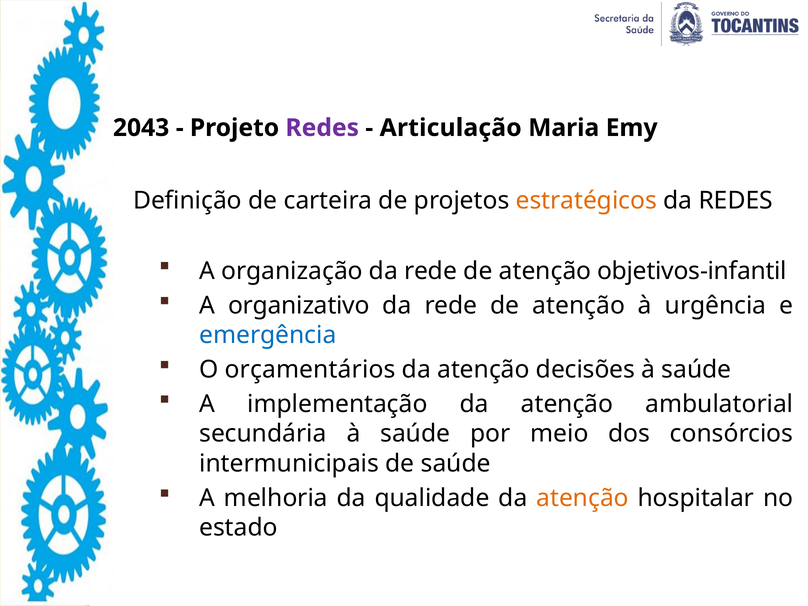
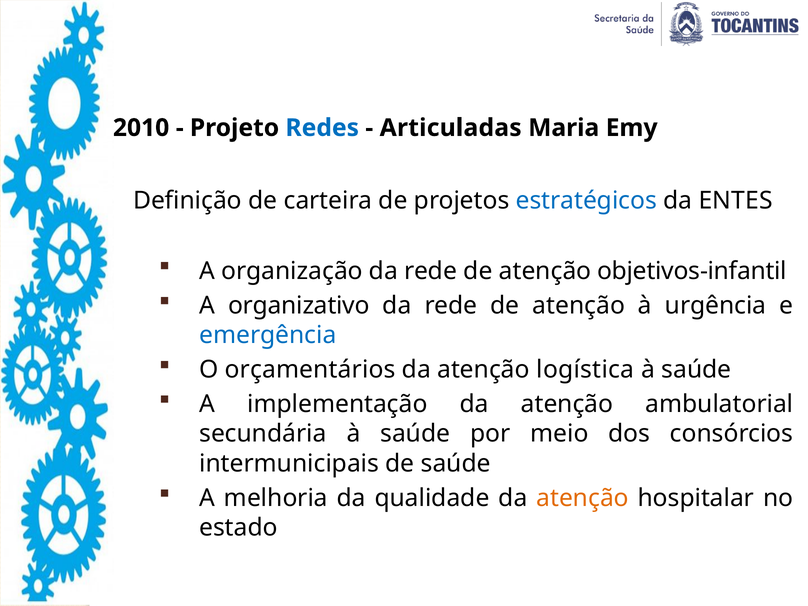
2043: 2043 -> 2010
Redes at (322, 128) colour: purple -> blue
Articulação: Articulação -> Articuladas
estratégicos colour: orange -> blue
da REDES: REDES -> ENTES
decisões: decisões -> logística
